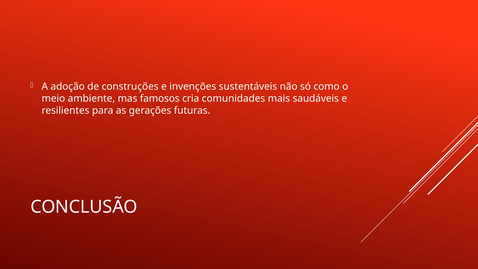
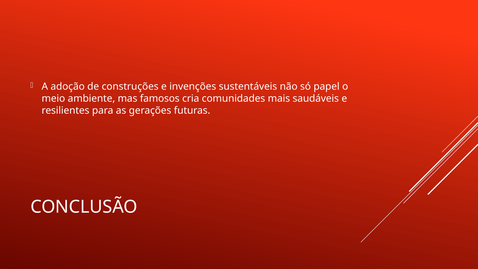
como: como -> papel
